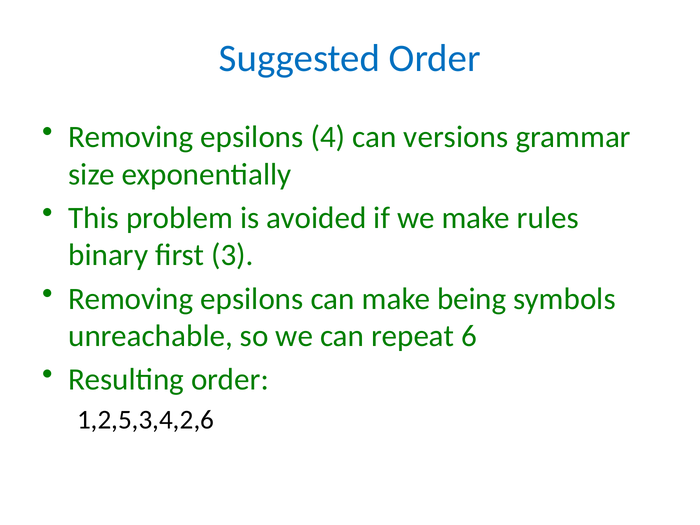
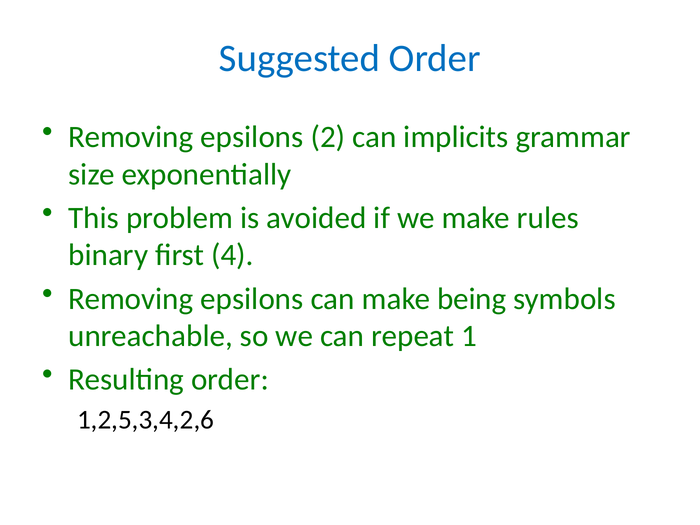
4: 4 -> 2
versions: versions -> implicits
3: 3 -> 4
6: 6 -> 1
